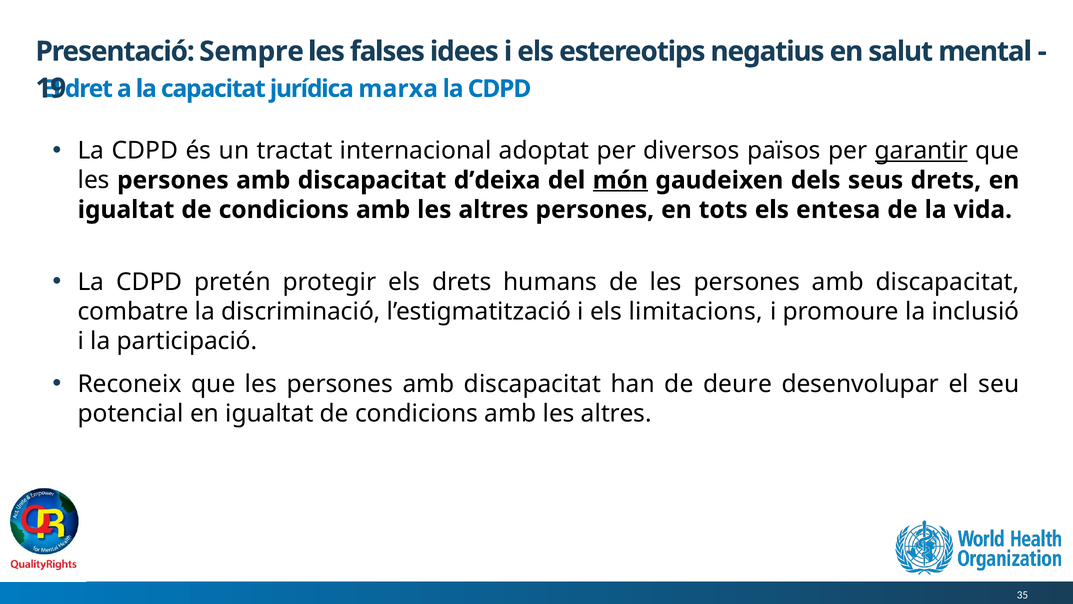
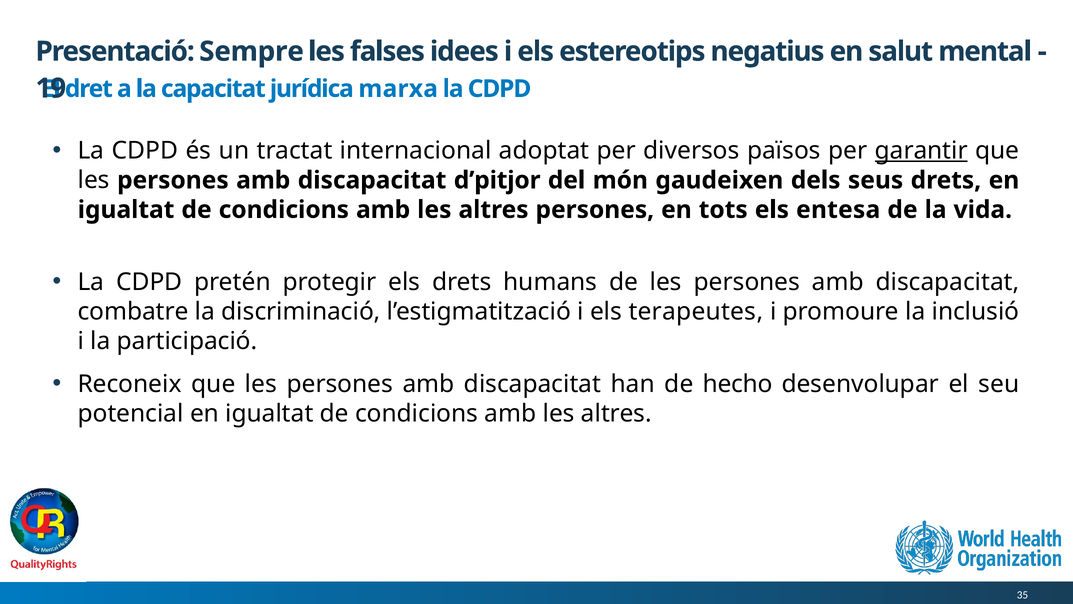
d’deixa: d’deixa -> d’pitjor
món underline: present -> none
limitacions: limitacions -> terapeutes
deure: deure -> hecho
